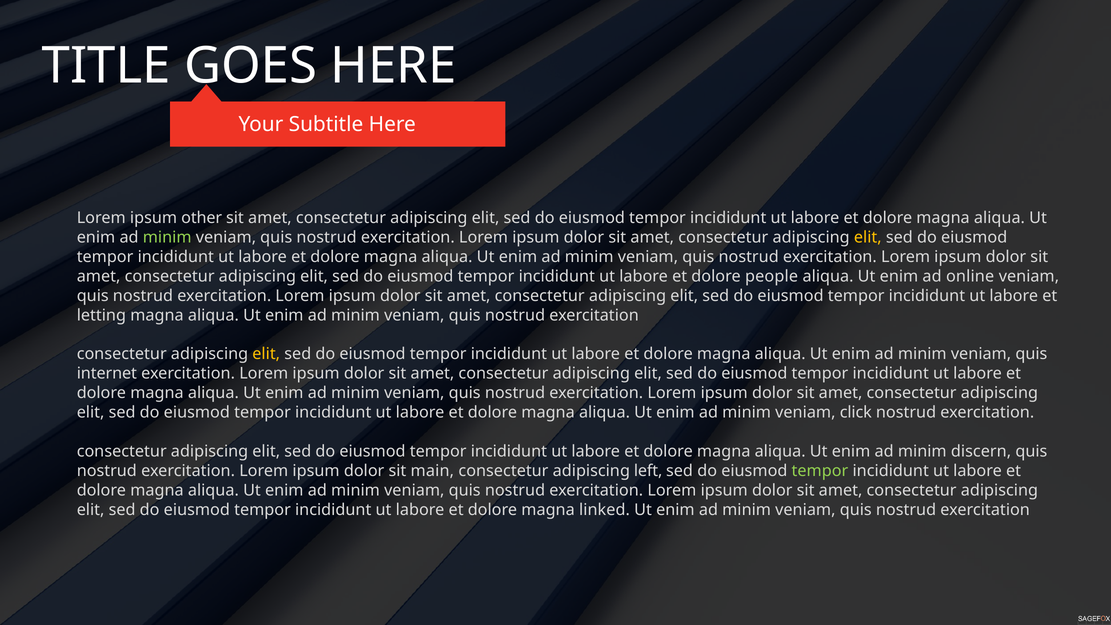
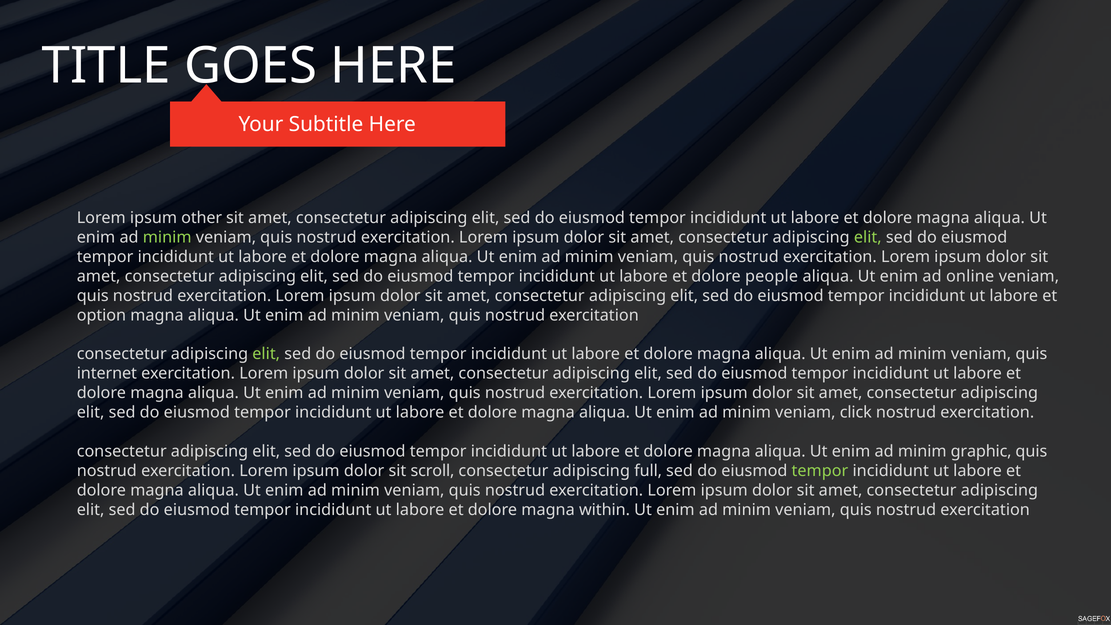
elit at (868, 237) colour: yellow -> light green
letting: letting -> option
elit at (266, 354) colour: yellow -> light green
discern: discern -> graphic
main: main -> scroll
left: left -> full
linked: linked -> within
